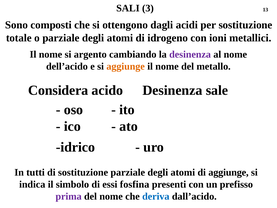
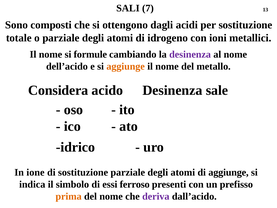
3: 3 -> 7
argento: argento -> formule
tutti: tutti -> ione
fosfina: fosfina -> ferroso
prima colour: purple -> orange
deriva colour: blue -> purple
